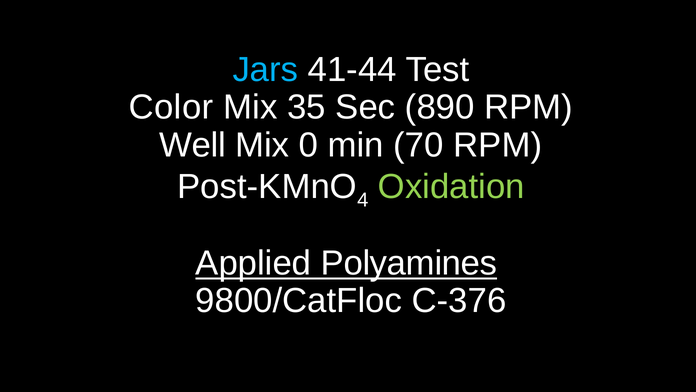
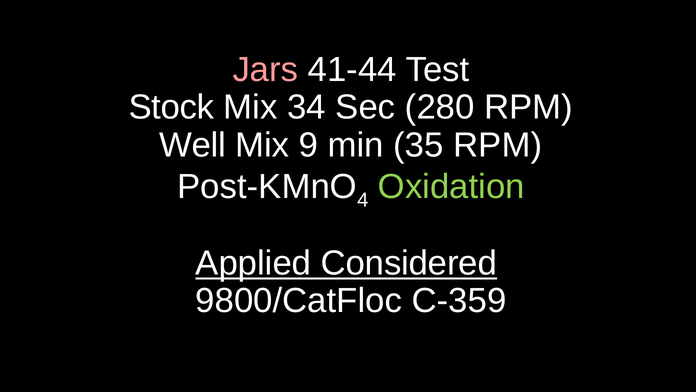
Jars colour: light blue -> pink
Color: Color -> Stock
35: 35 -> 34
890: 890 -> 280
0: 0 -> 9
70: 70 -> 35
Polyamines: Polyamines -> Considered
C-376: C-376 -> C-359
